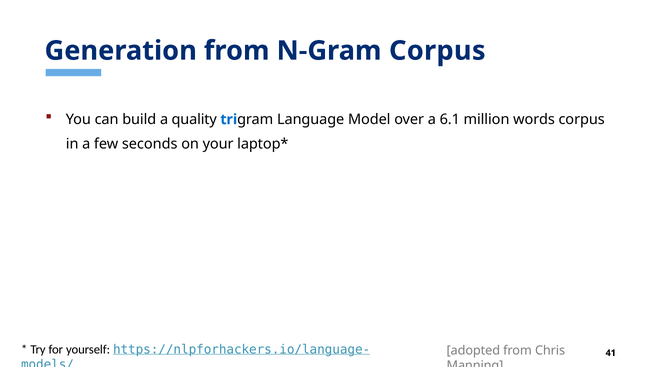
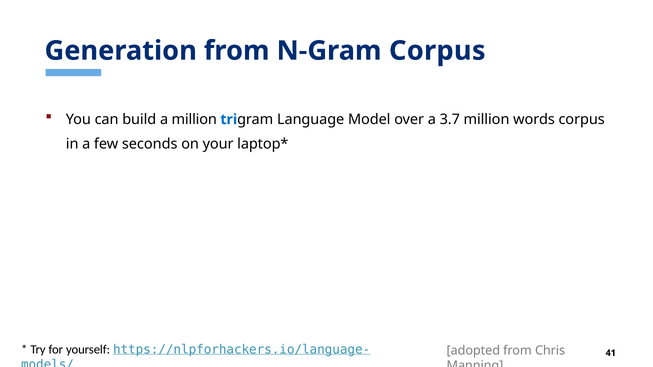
a quality: quality -> million
6.1: 6.1 -> 3.7
